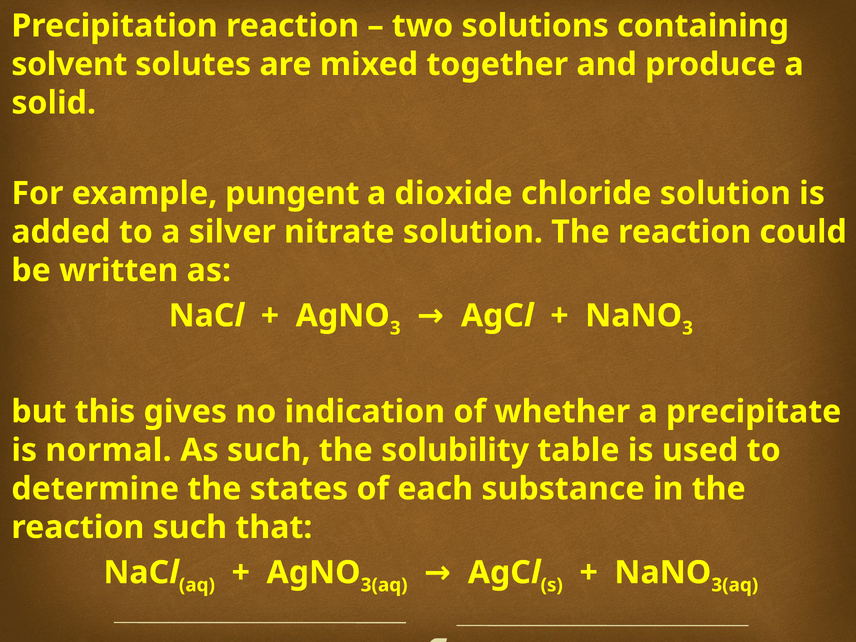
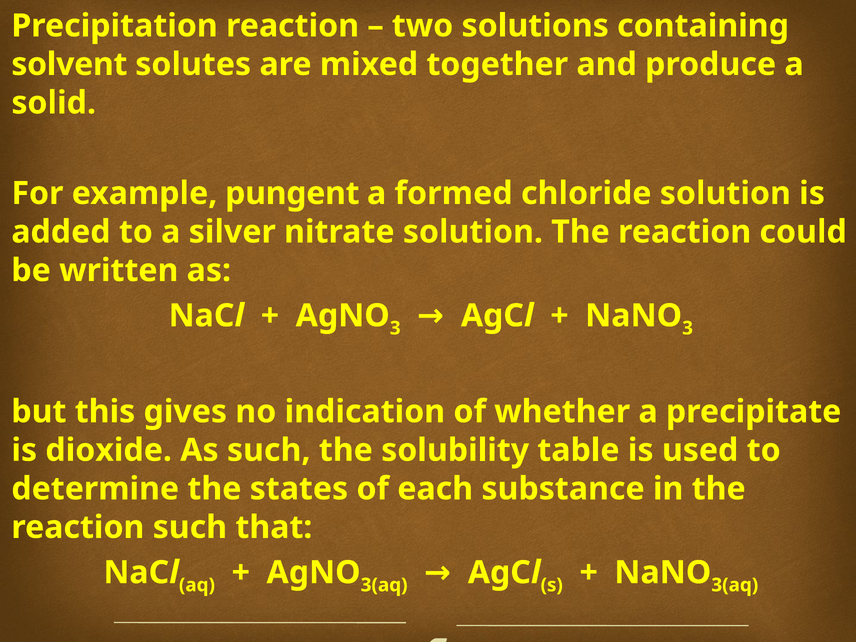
dioxide: dioxide -> formed
normal: normal -> dioxide
